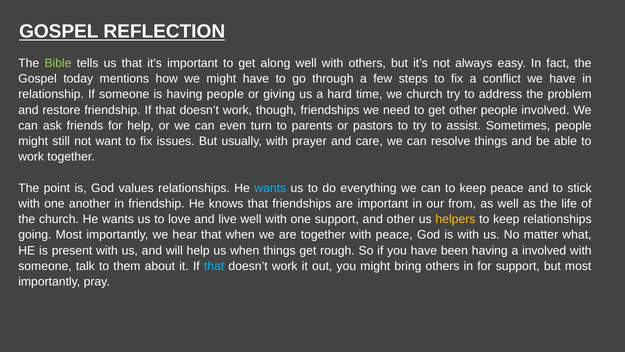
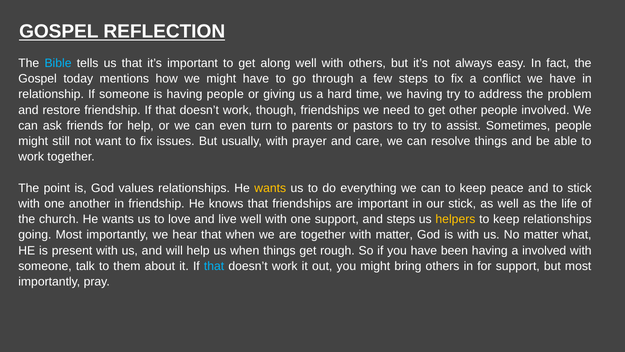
Bible colour: light green -> light blue
we church: church -> having
wants at (270, 188) colour: light blue -> yellow
our from: from -> stick
and other: other -> steps
with peace: peace -> matter
